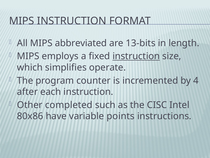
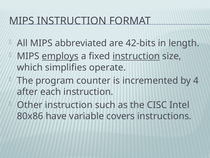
13-bits: 13-bits -> 42-bits
employs underline: none -> present
Other completed: completed -> instruction
points: points -> covers
